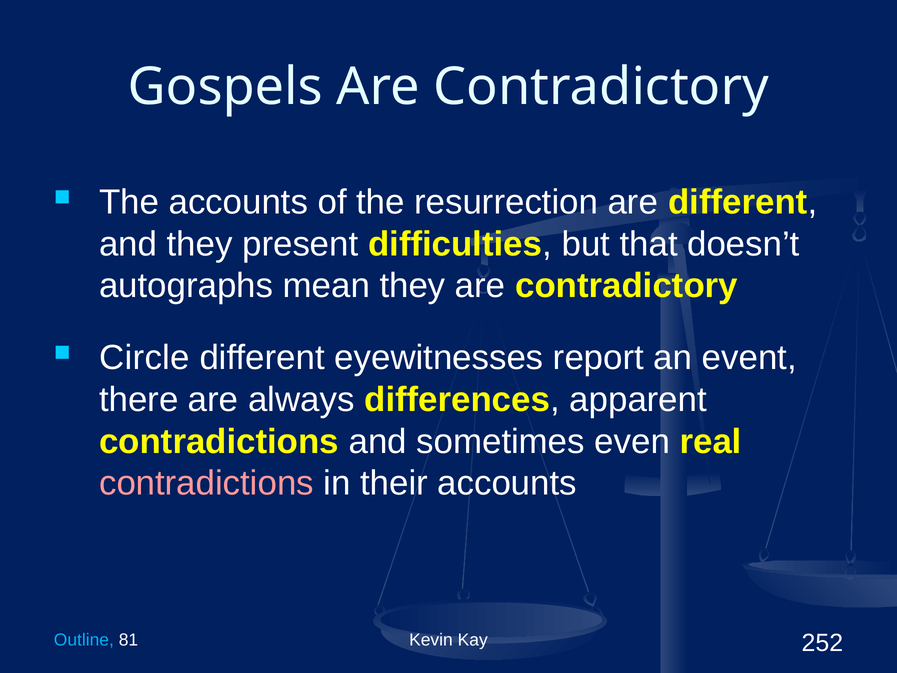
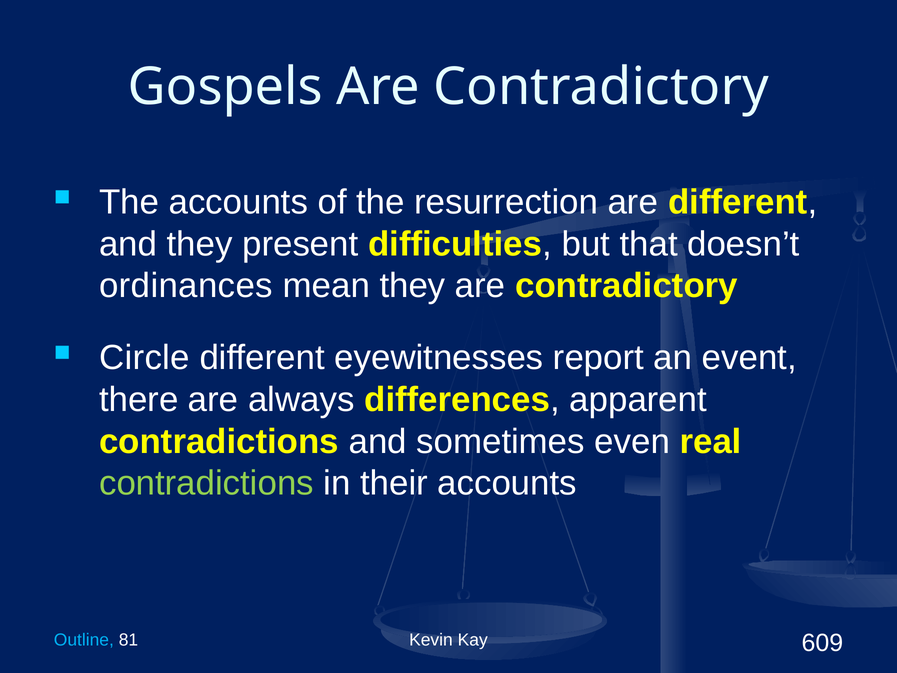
autographs: autographs -> ordinances
contradictions at (207, 483) colour: pink -> light green
252: 252 -> 609
